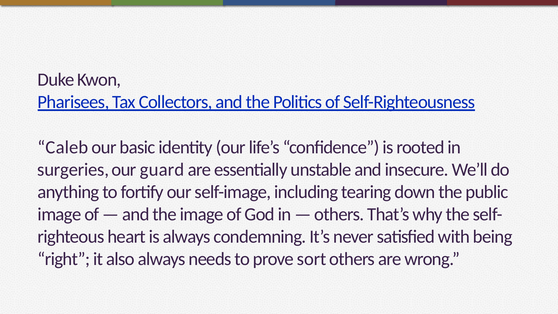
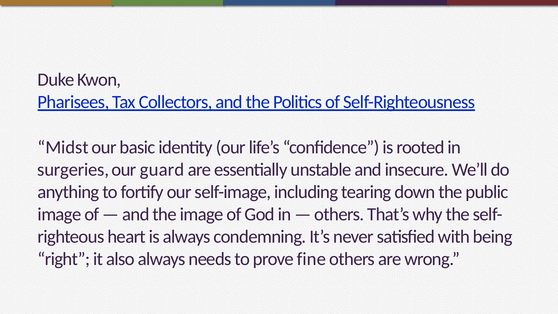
Caleb: Caleb -> Midst
sort: sort -> fine
